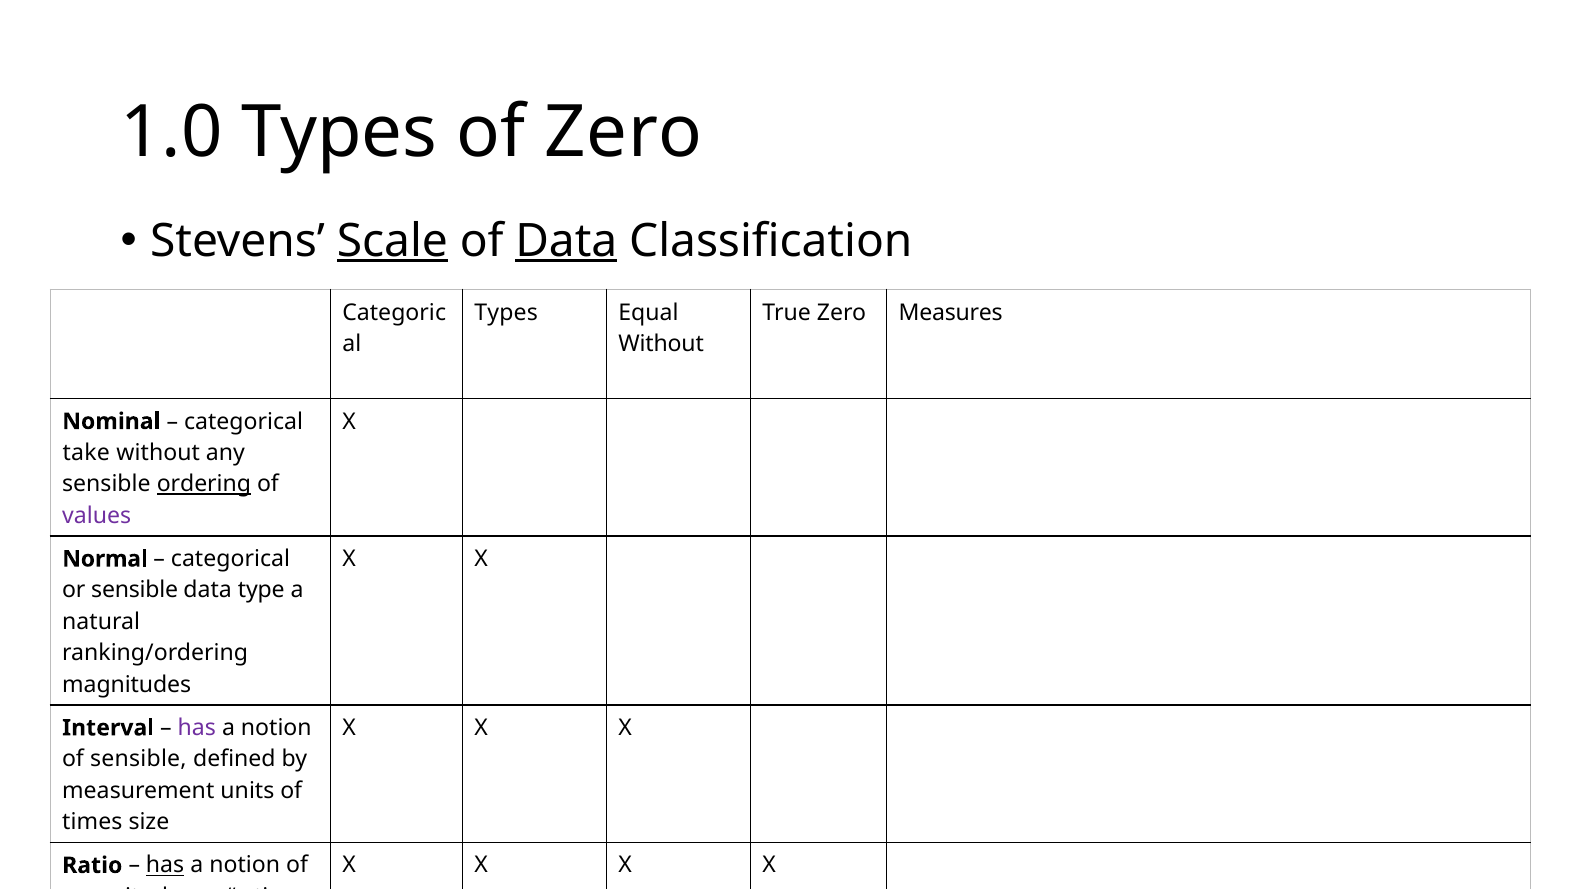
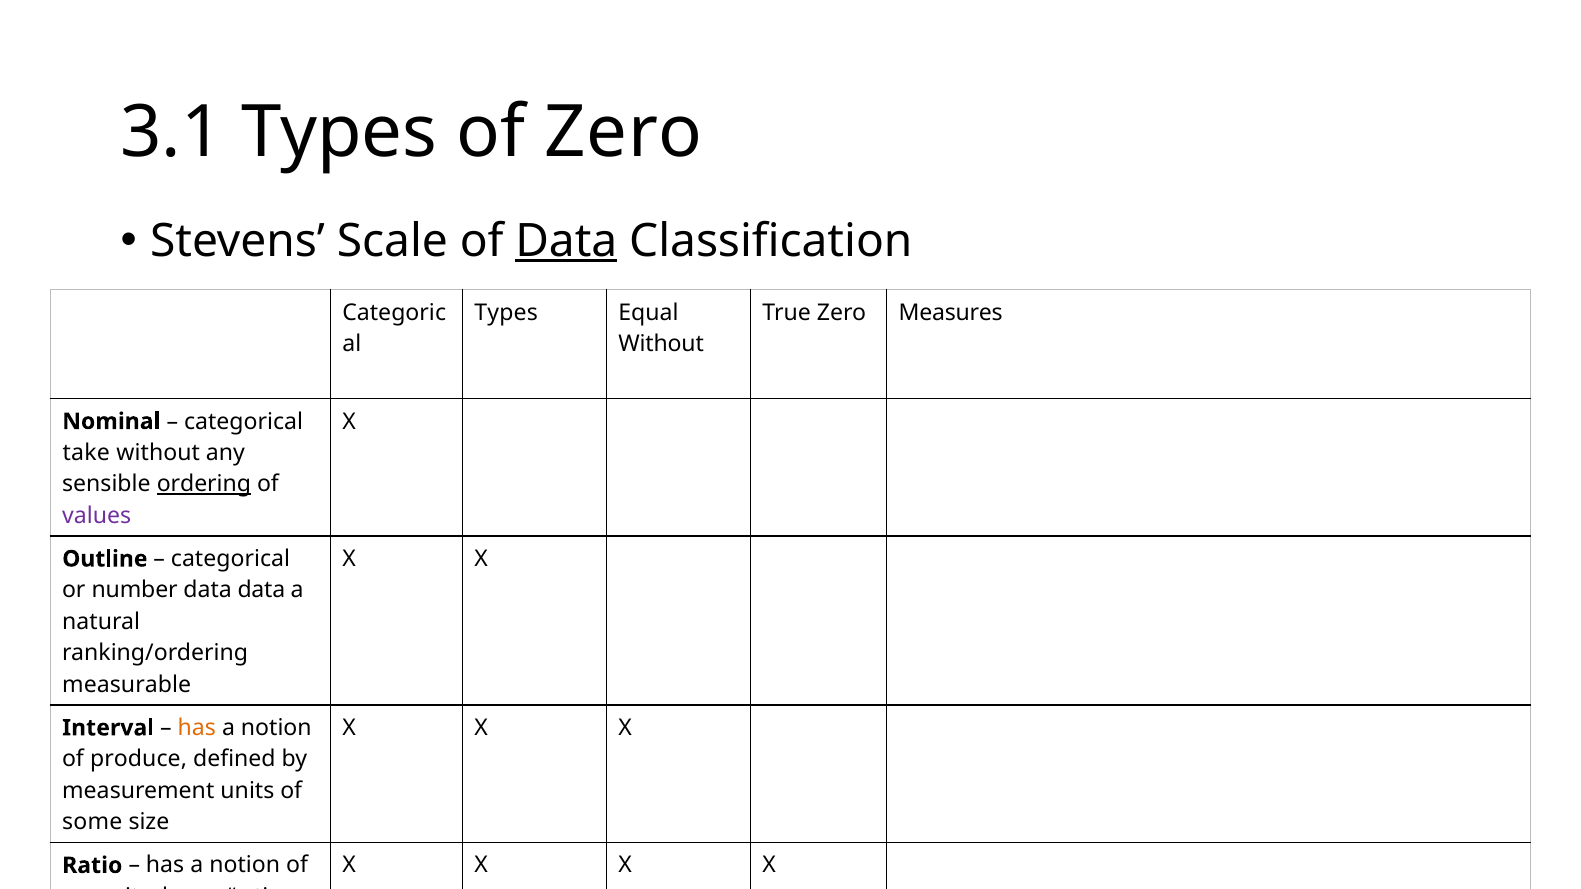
1.0: 1.0 -> 3.1
Scale underline: present -> none
Normal: Normal -> Outline
or sensible: sensible -> number
data type: type -> data
magnitudes at (127, 685): magnitudes -> measurable
has at (197, 728) colour: purple -> orange
of sensible: sensible -> produce
times at (92, 822): times -> some
has at (165, 866) underline: present -> none
